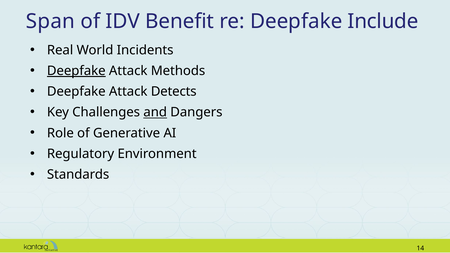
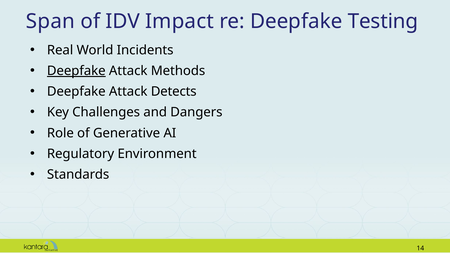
Benefit: Benefit -> Impact
Include: Include -> Testing
and underline: present -> none
